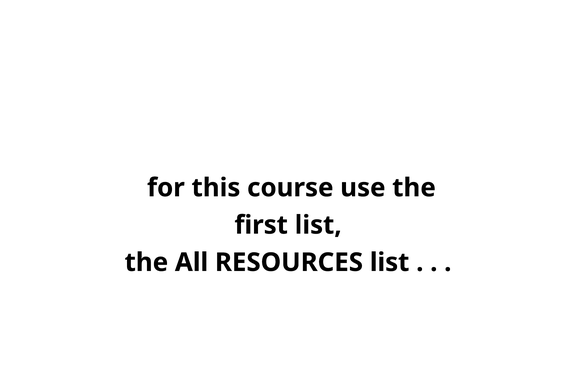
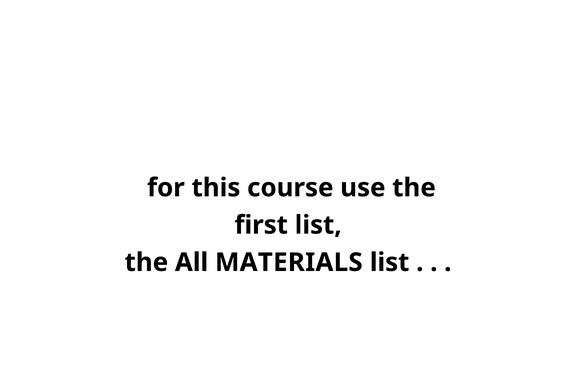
RESOURCES: RESOURCES -> MATERIALS
